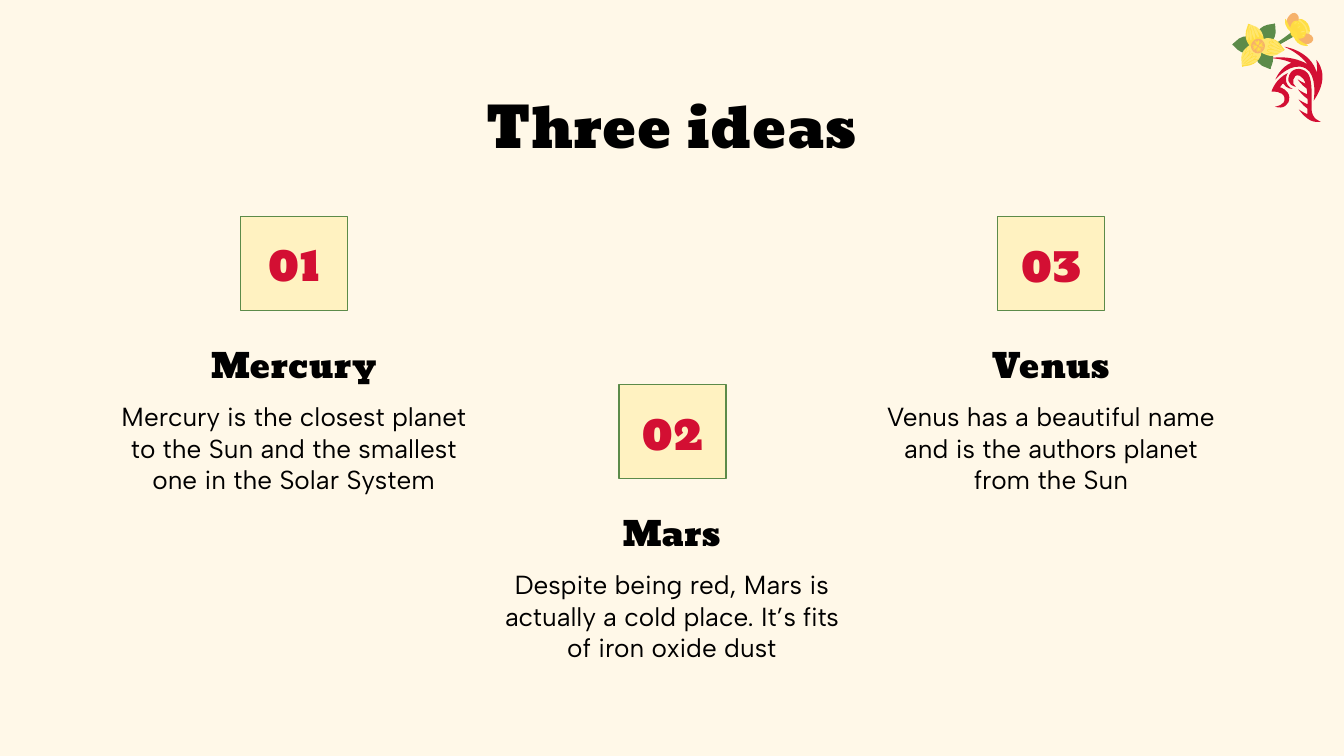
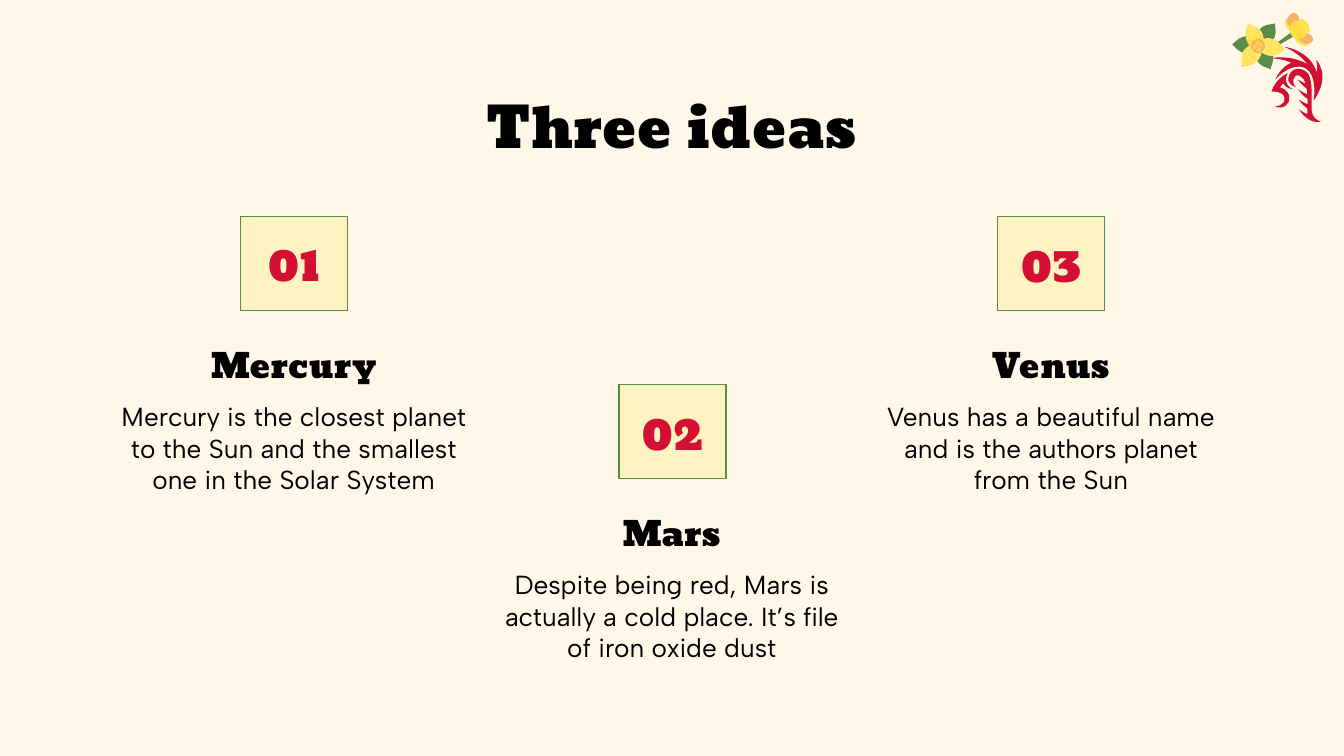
fits: fits -> file
